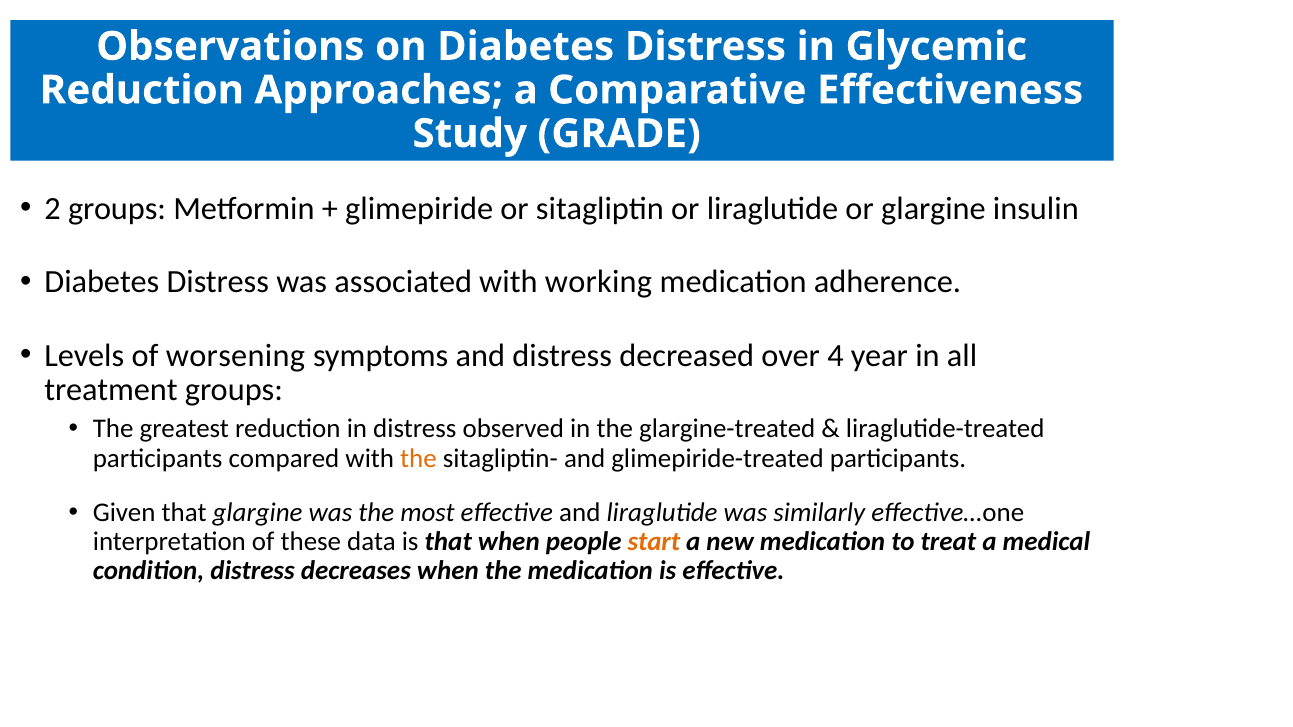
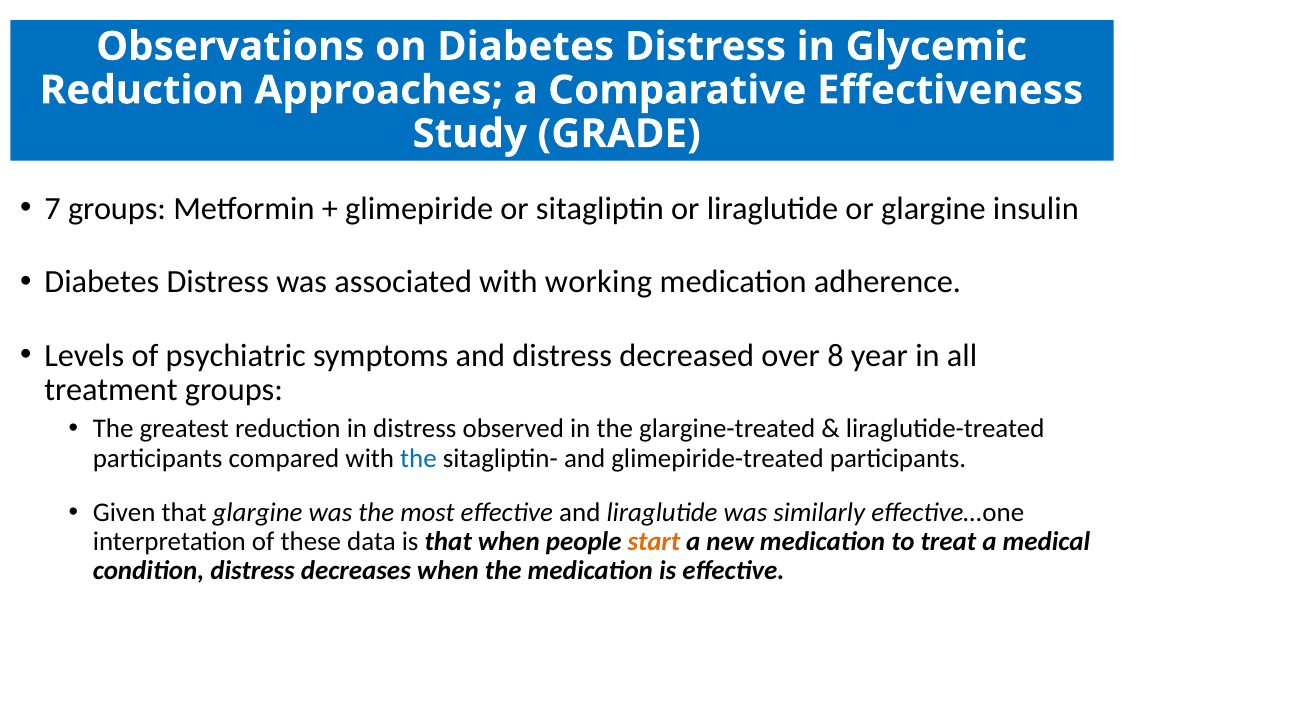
2: 2 -> 7
worsening: worsening -> psychiatric
4: 4 -> 8
the at (418, 458) colour: orange -> blue
